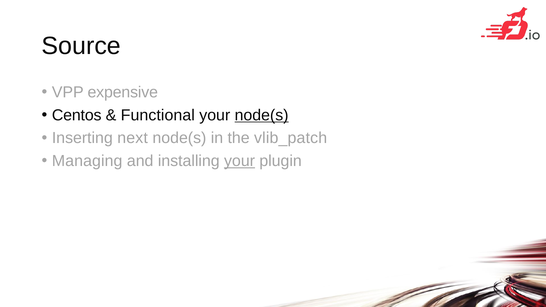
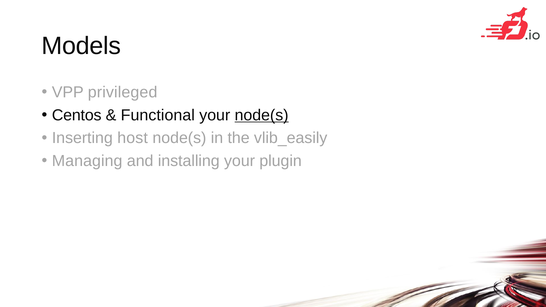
Source: Source -> Models
expensive: expensive -> privileged
next: next -> host
vlib_patch: vlib_patch -> vlib_easily
your at (240, 161) underline: present -> none
